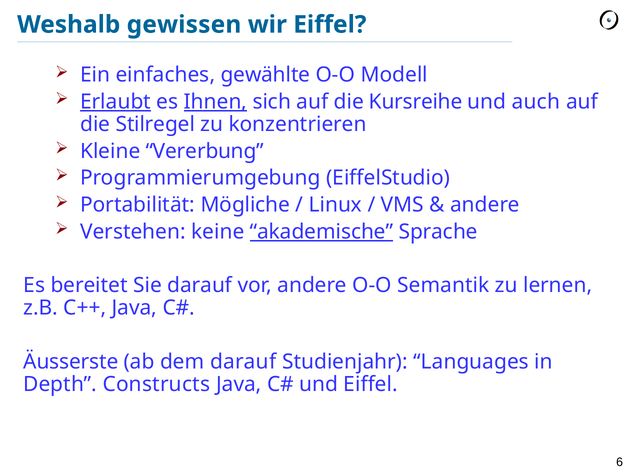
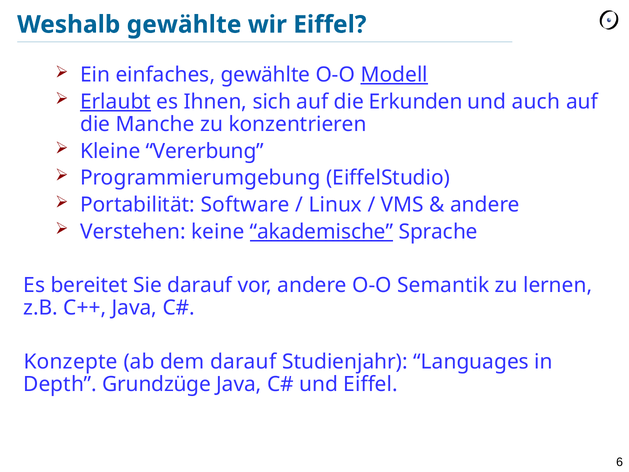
Weshalb gewissen: gewissen -> gewählte
Modell underline: none -> present
Ihnen underline: present -> none
Kursreihe: Kursreihe -> Erkunden
Stilregel: Stilregel -> Manche
Mögliche: Mögliche -> Software
Äusserste: Äusserste -> Konzepte
Constructs: Constructs -> Grundzüge
